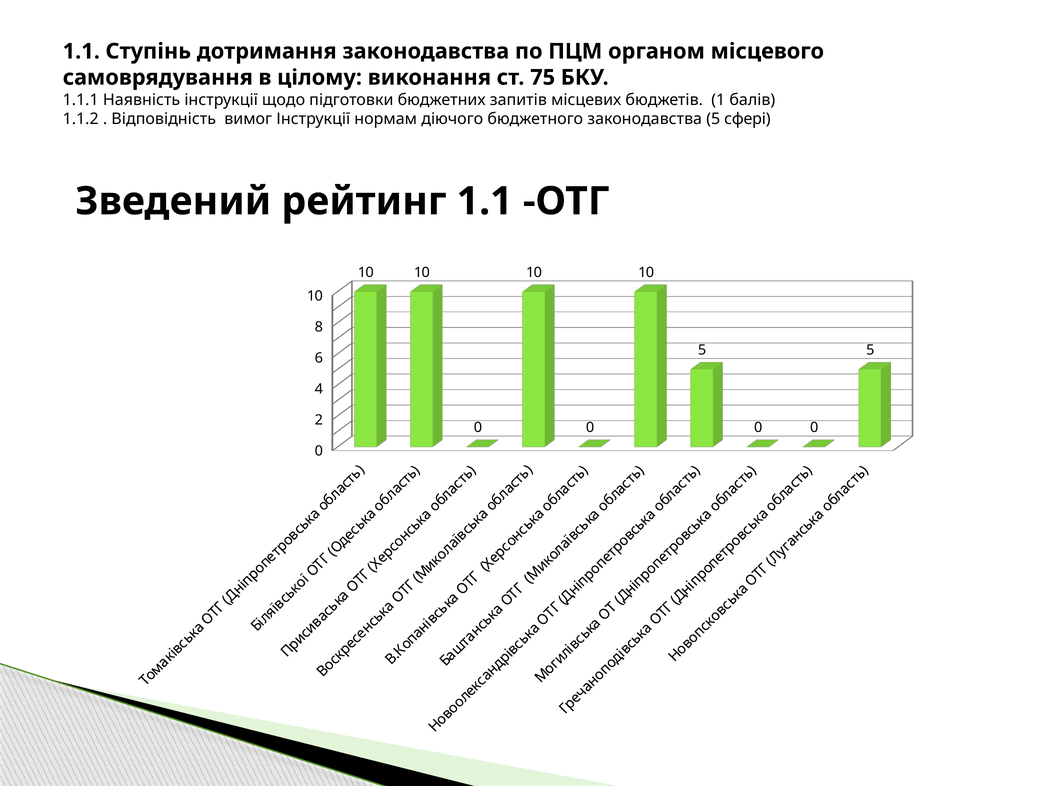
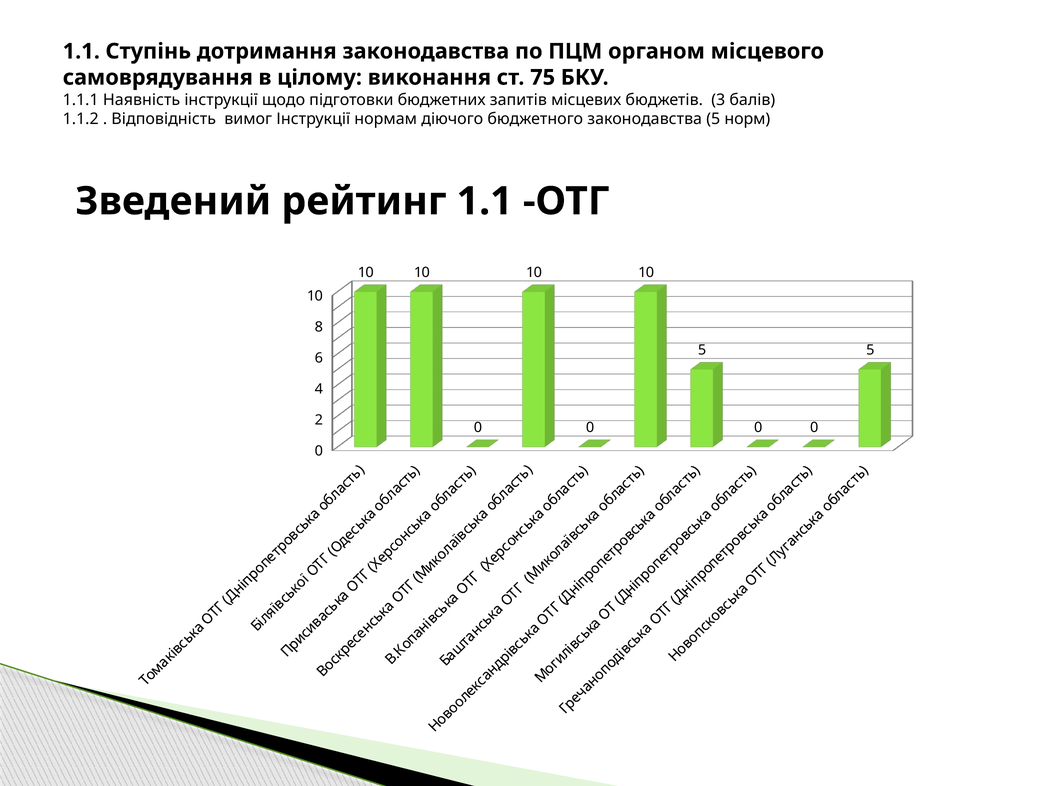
1: 1 -> 3
сфері: сфері -> норм
